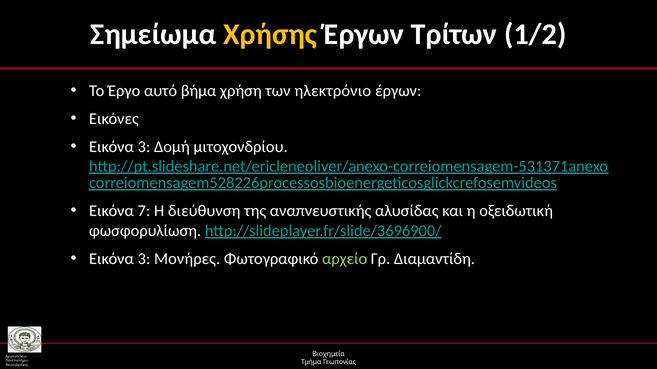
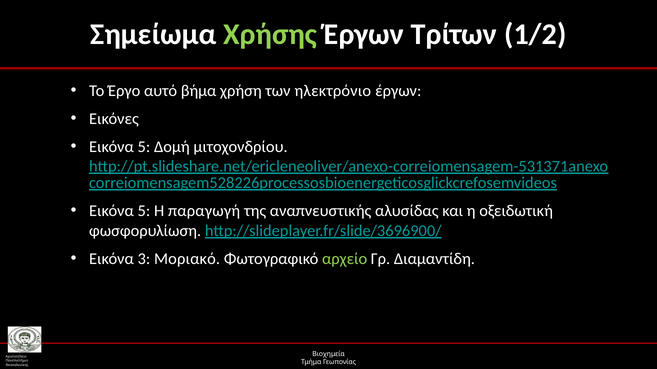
Χρήσης colour: yellow -> light green
3 at (144, 147): 3 -> 5
7 at (144, 211): 7 -> 5
διεύθυνση: διεύθυνση -> παραγωγή
Μονήρες: Μονήρες -> Μοριακό
